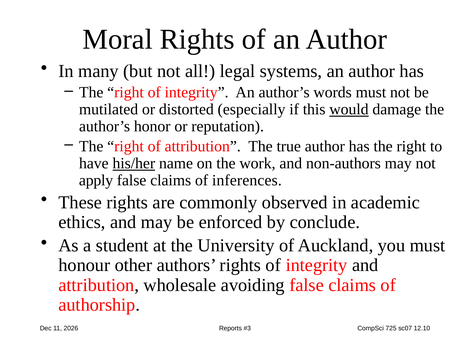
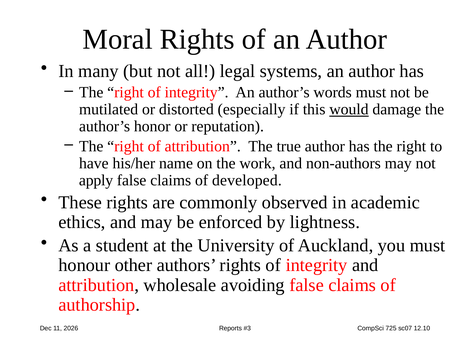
his/her underline: present -> none
inferences: inferences -> developed
conclude: conclude -> lightness
